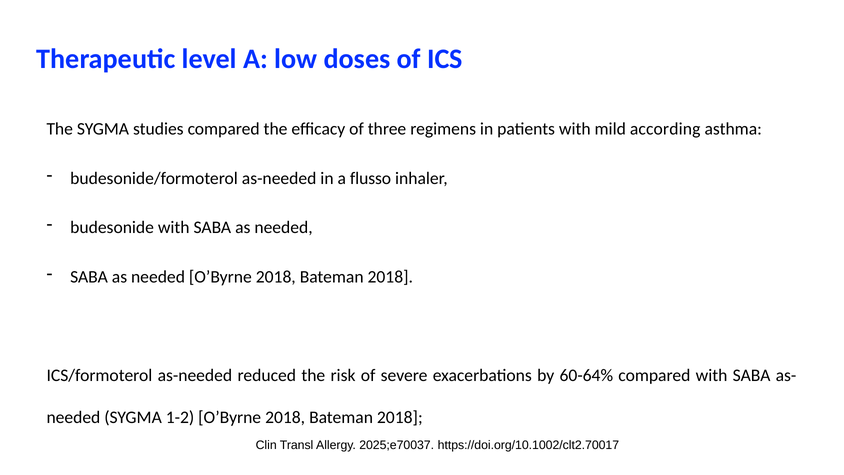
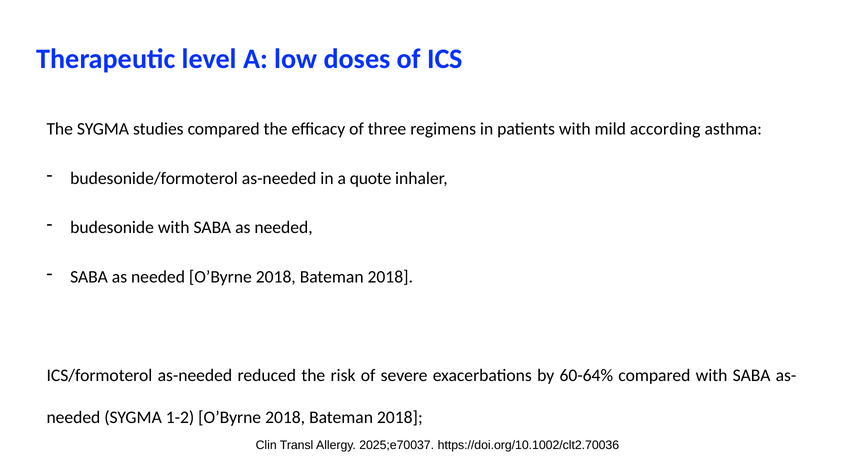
flusso: flusso -> quote
https://doi.org/10.1002/clt2.70017: https://doi.org/10.1002/clt2.70017 -> https://doi.org/10.1002/clt2.70036
